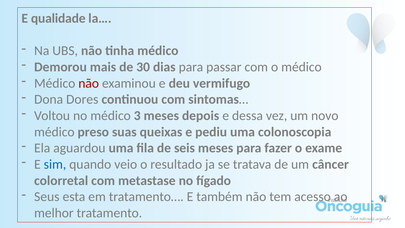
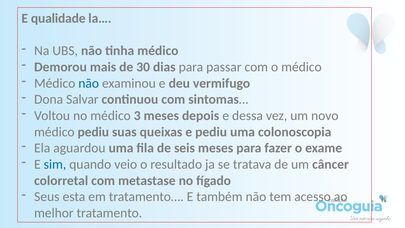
não at (89, 83) colour: red -> blue
Dores: Dores -> Salvar
médico preso: preso -> pediu
